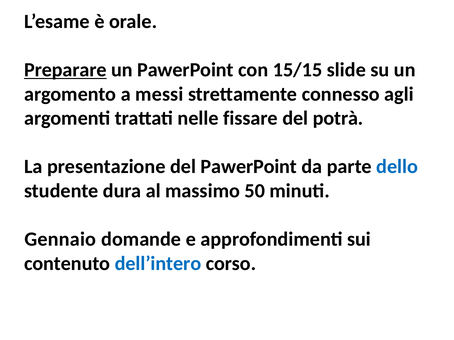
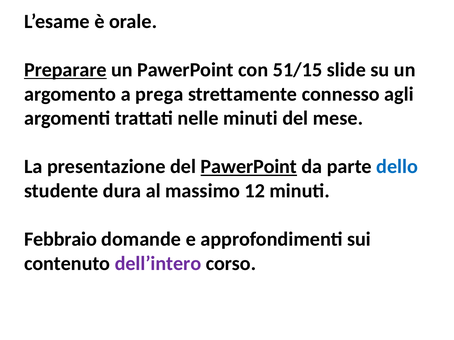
15/15: 15/15 -> 51/15
messi: messi -> prega
nelle fissare: fissare -> minuti
potrà: potrà -> mese
PawerPoint at (249, 167) underline: none -> present
50: 50 -> 12
Gennaio: Gennaio -> Febbraio
dell’intero colour: blue -> purple
